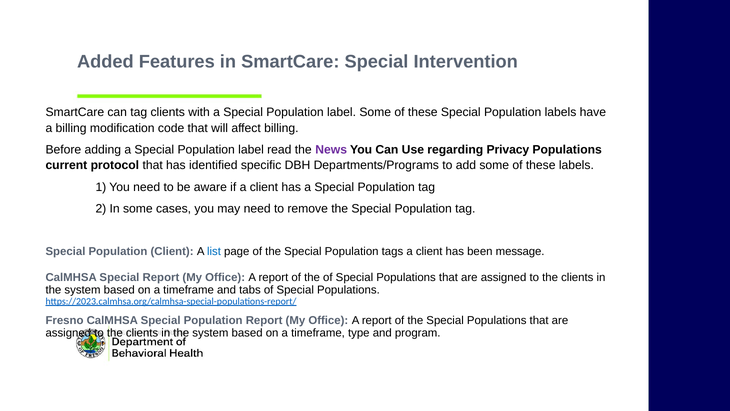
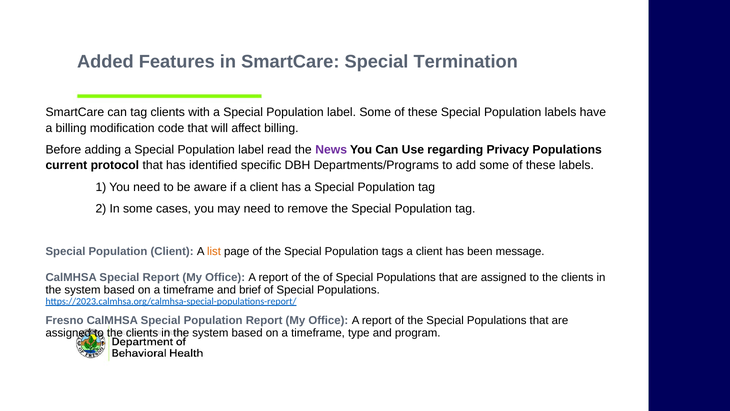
Intervention: Intervention -> Termination
list colour: blue -> orange
tabs: tabs -> brief
